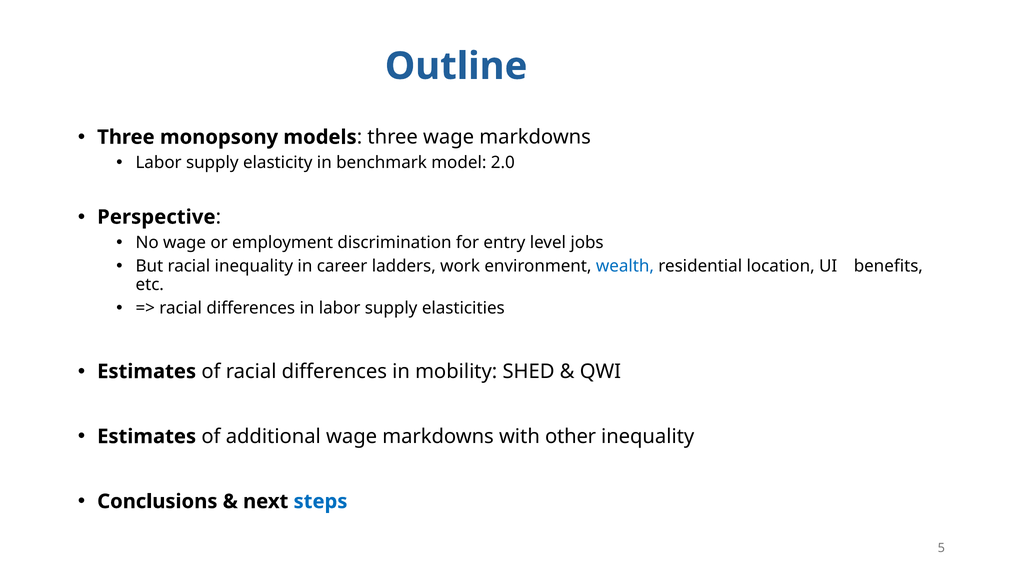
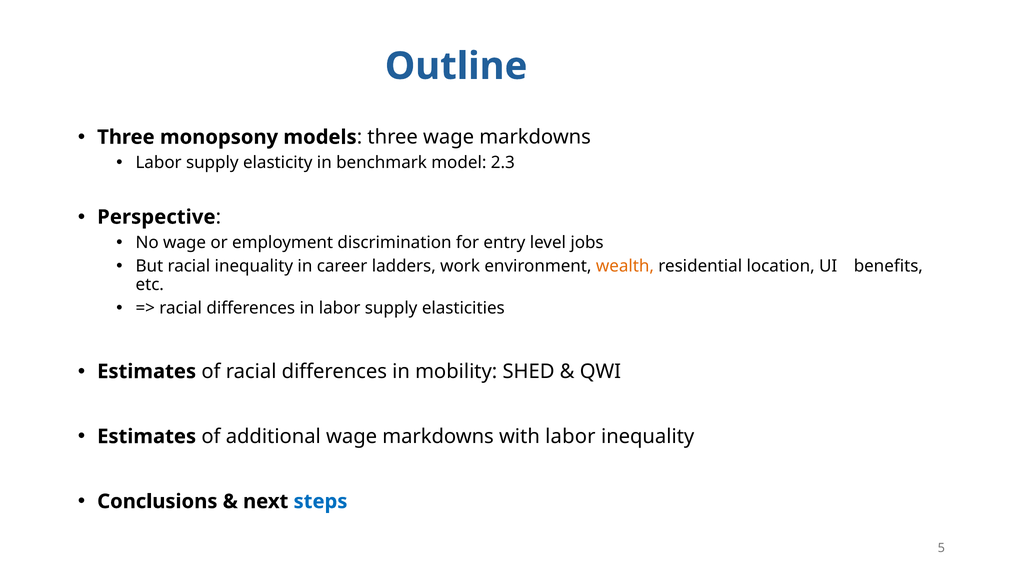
2.0: 2.0 -> 2.3
wealth colour: blue -> orange
with other: other -> labor
